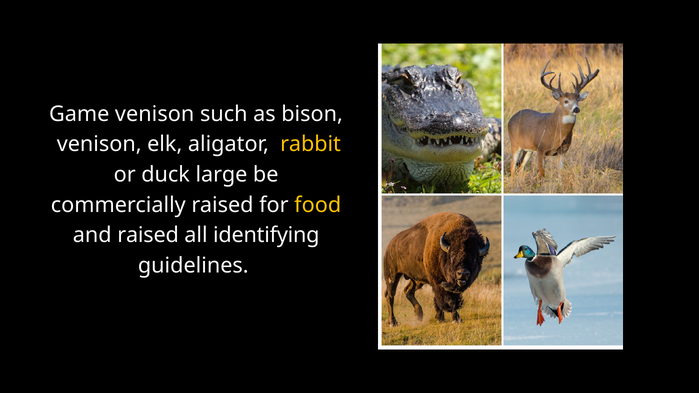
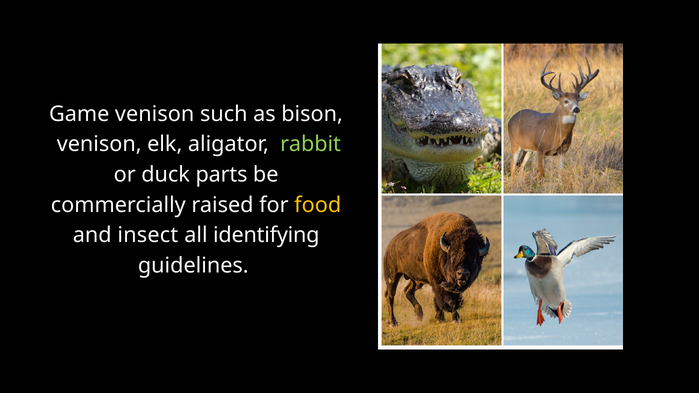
rabbit colour: yellow -> light green
large: large -> parts
and raised: raised -> insect
